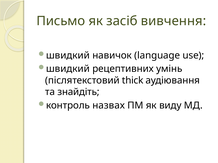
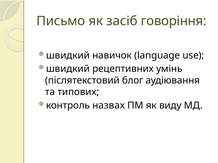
вивчення: вивчення -> говоріння
thick: thick -> блог
знайдіть: знайдіть -> типових
